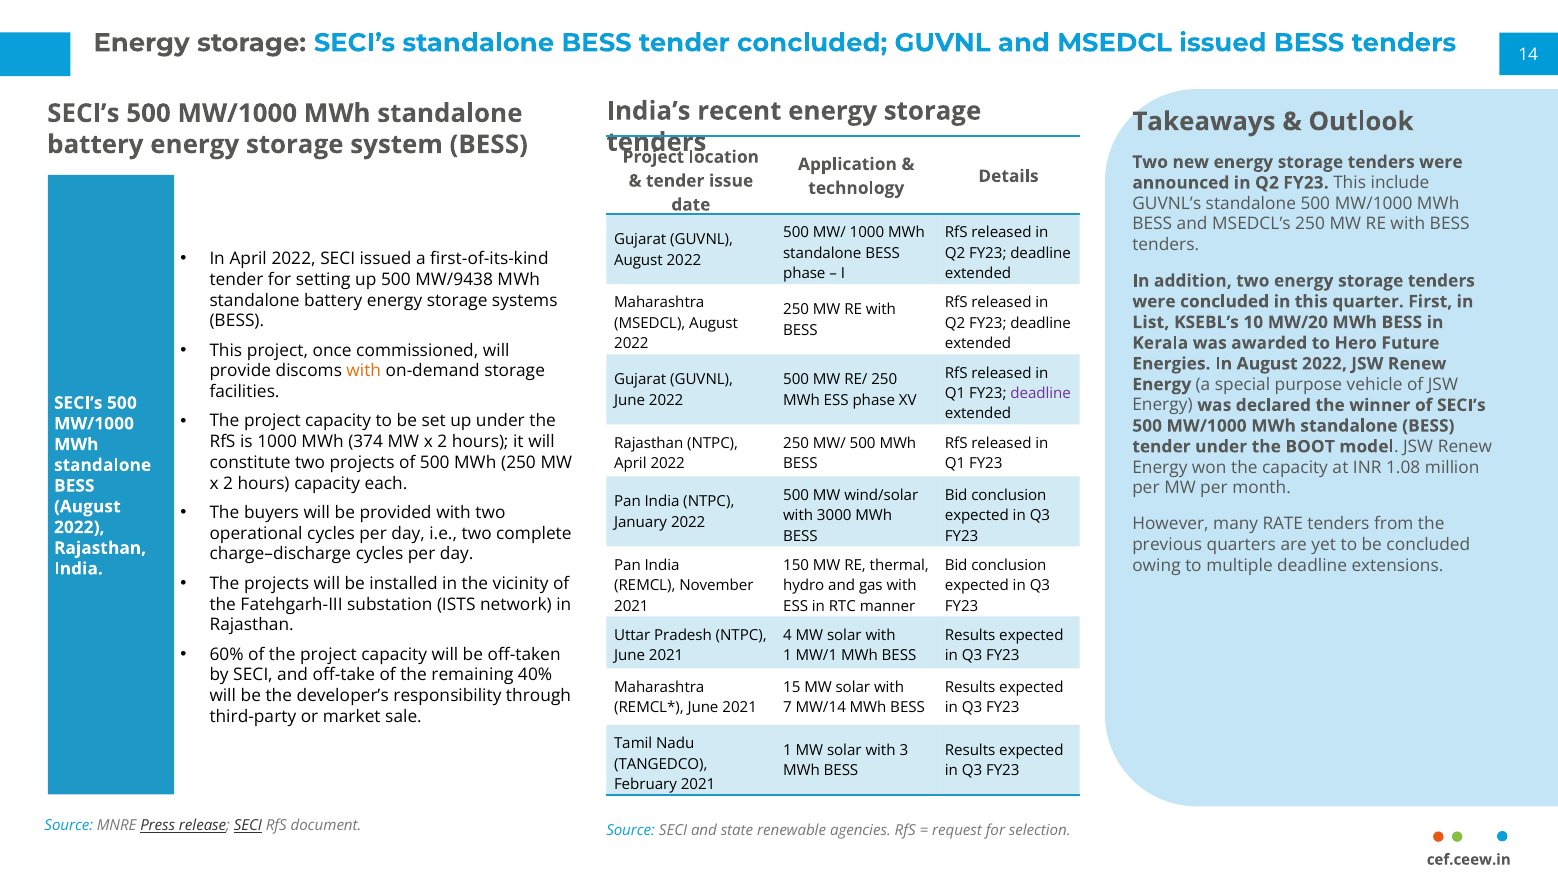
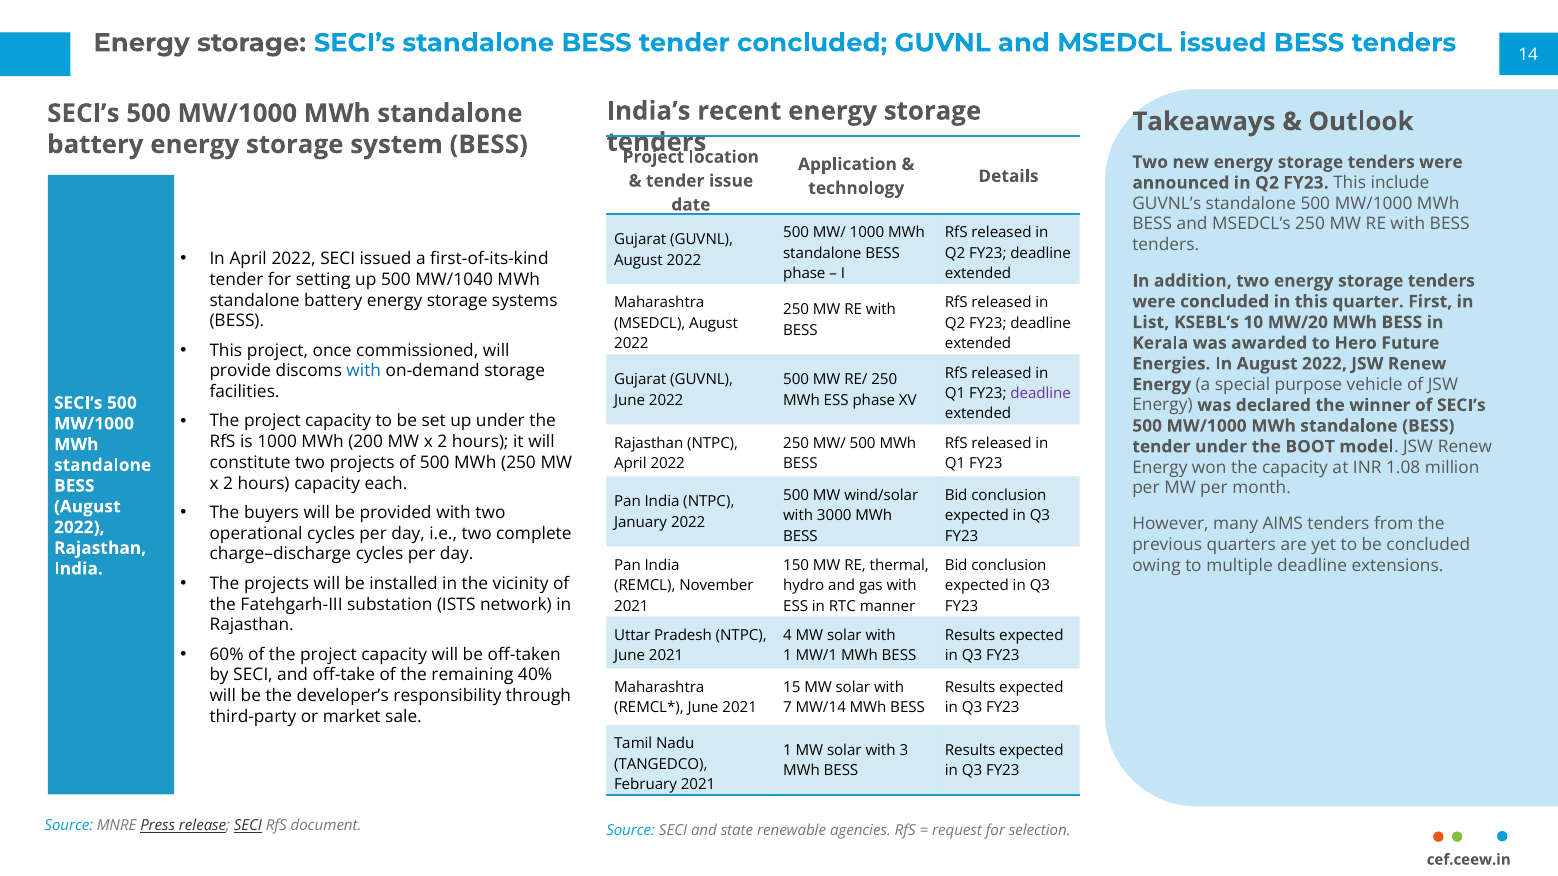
MW/9438: MW/9438 -> MW/1040
with at (364, 371) colour: orange -> blue
374: 374 -> 200
RATE: RATE -> AIMS
